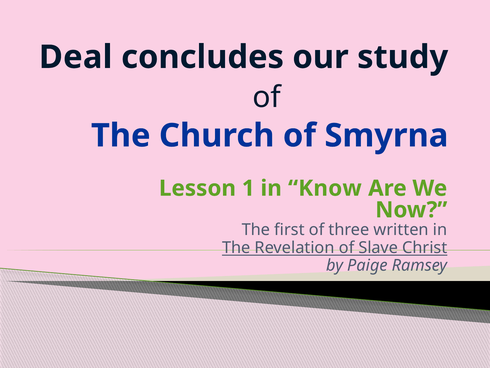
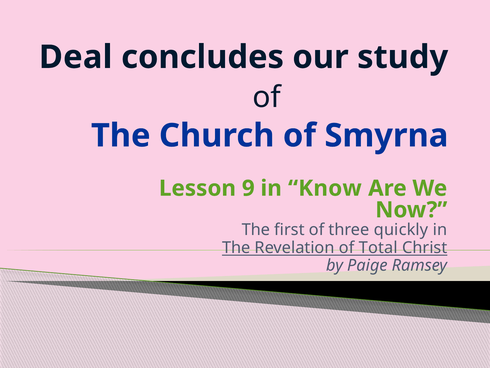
1: 1 -> 9
written: written -> quickly
Slave: Slave -> Total
